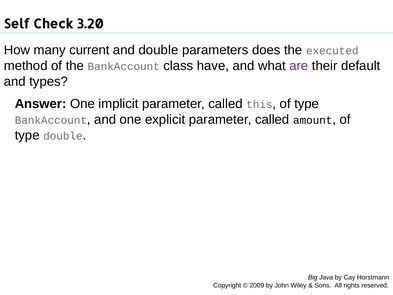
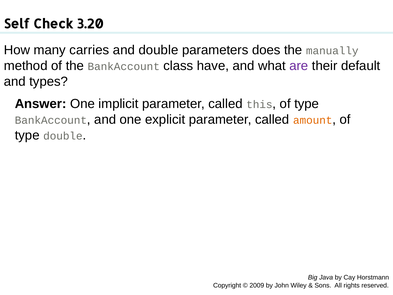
current: current -> carries
executed: executed -> manually
amount colour: black -> orange
